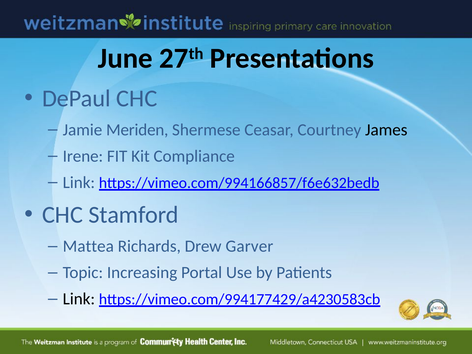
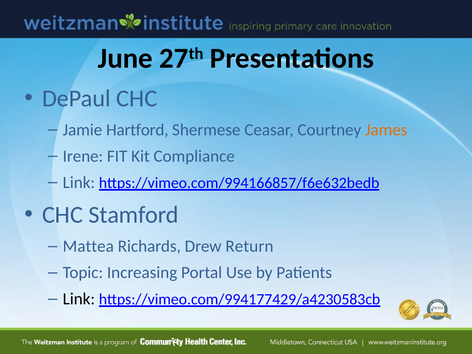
Meriden: Meriden -> Hartford
James colour: black -> orange
Garver: Garver -> Return
